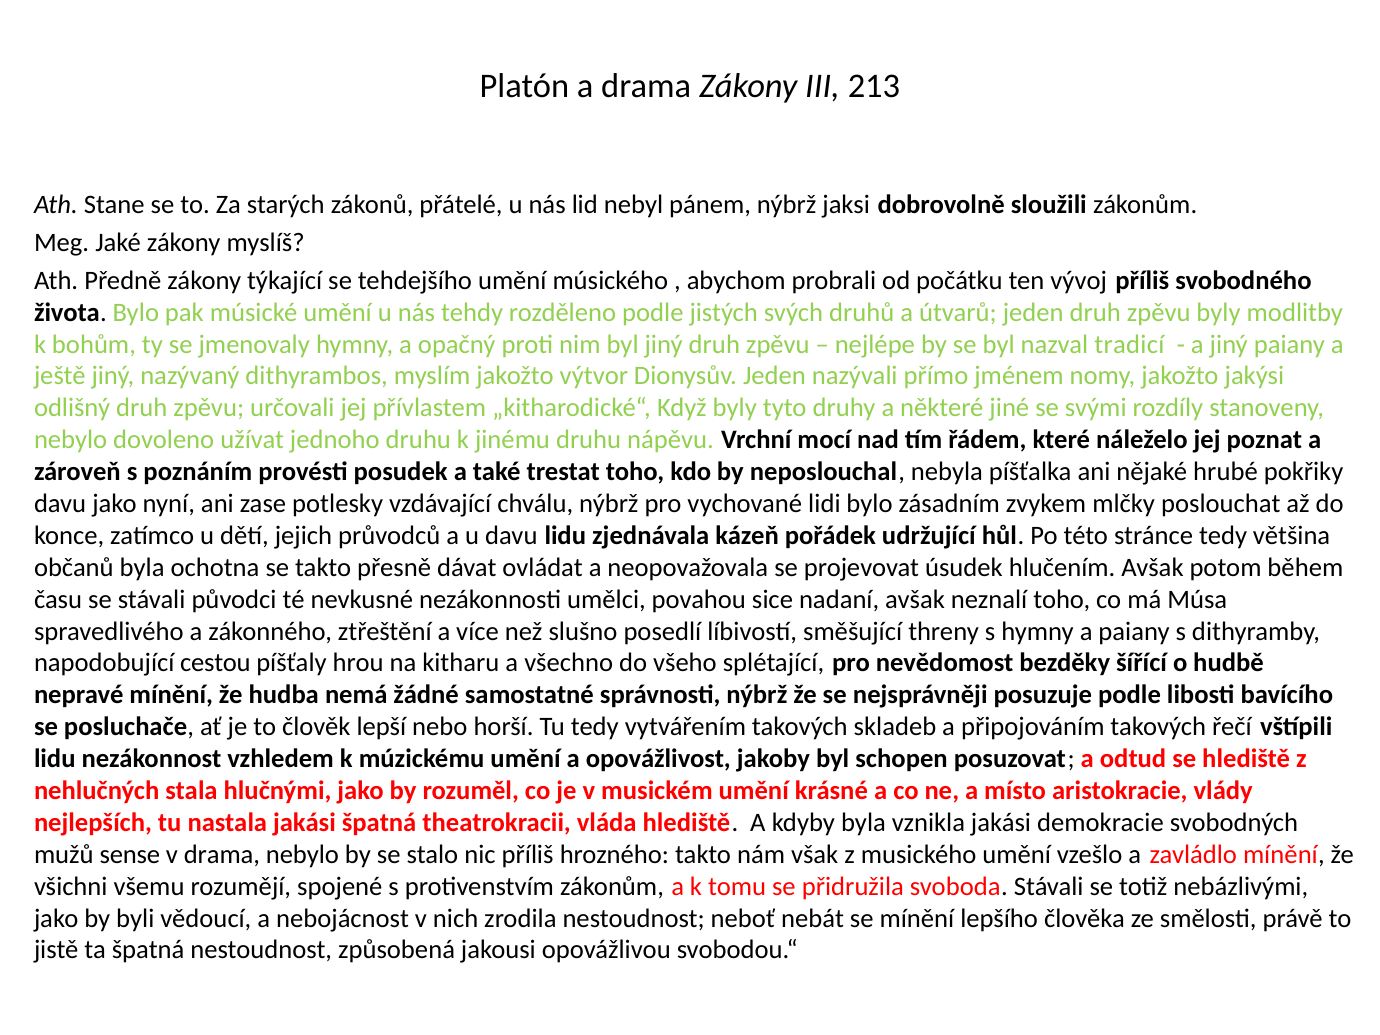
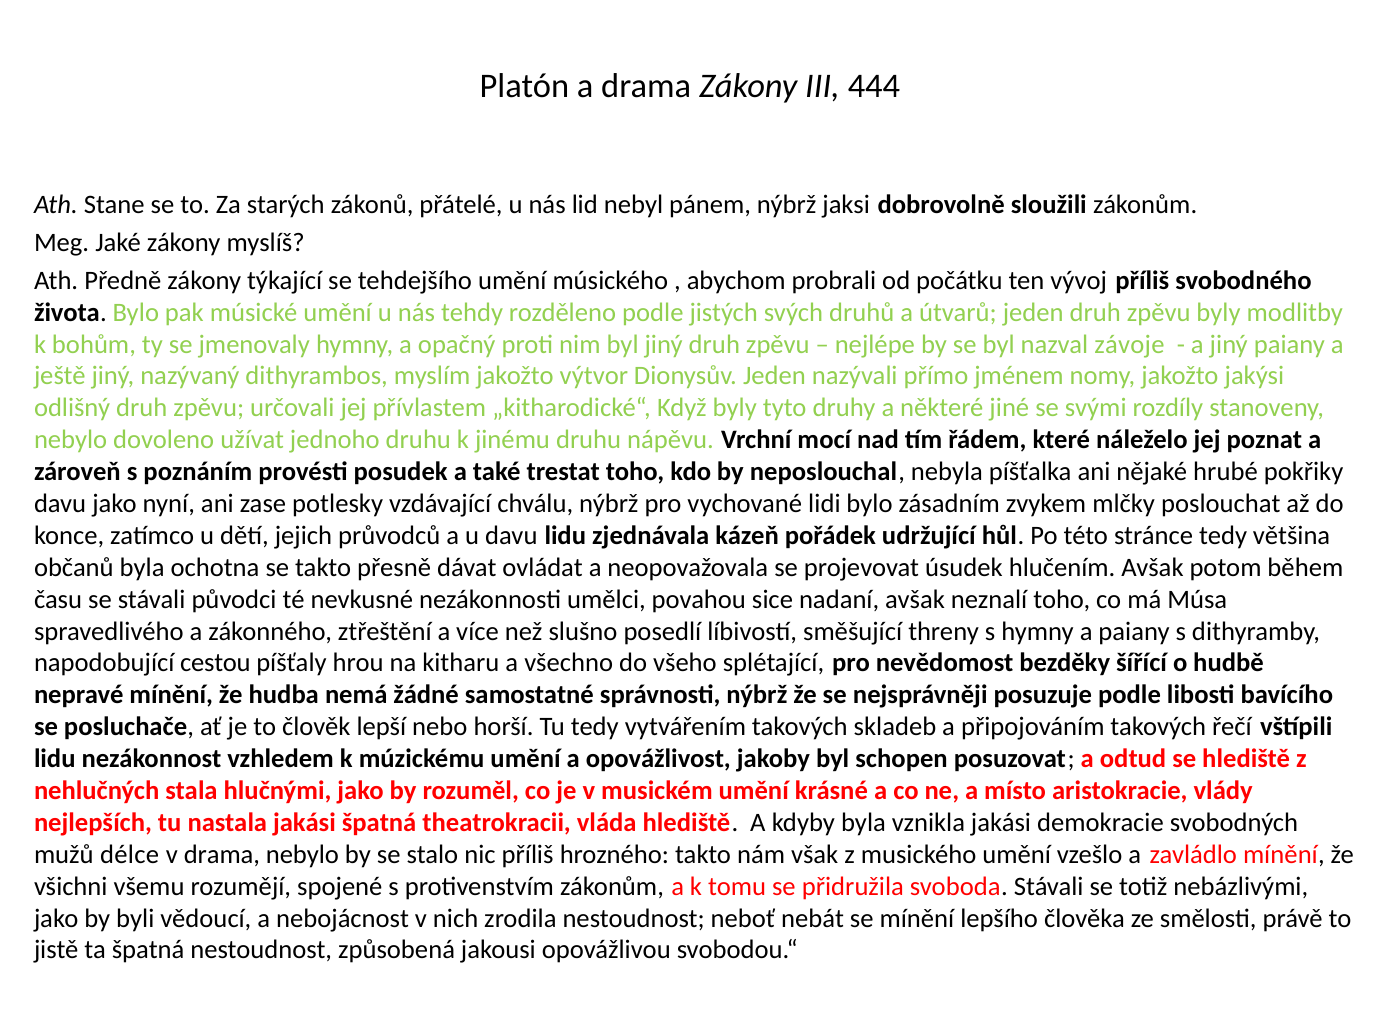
213: 213 -> 444
tradicí: tradicí -> závoje
sense: sense -> délce
